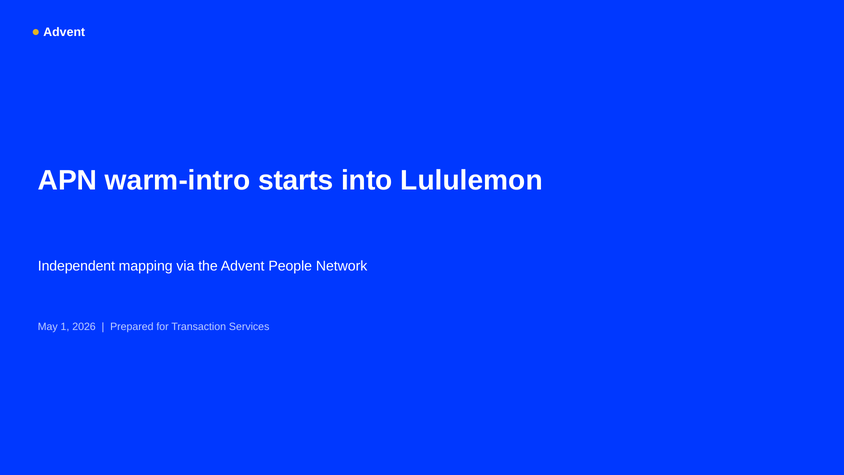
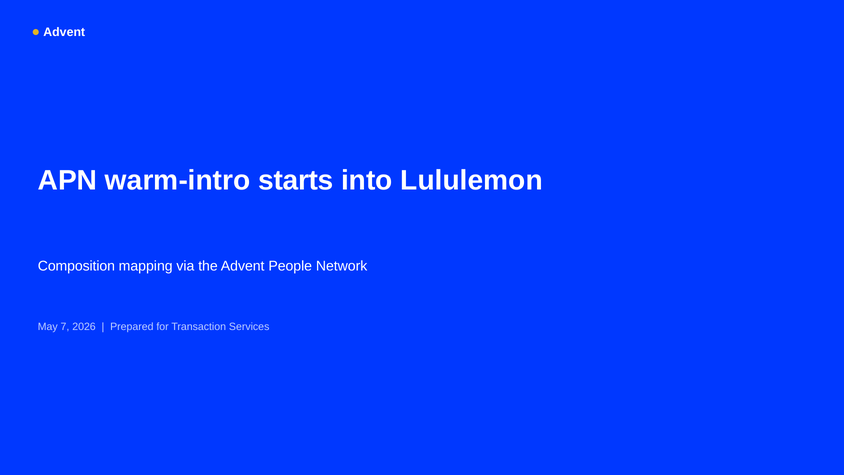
Independent: Independent -> Composition
1: 1 -> 7
